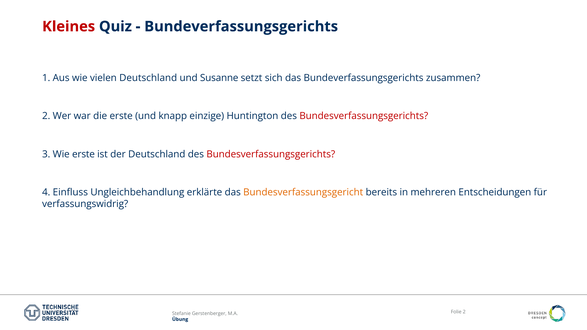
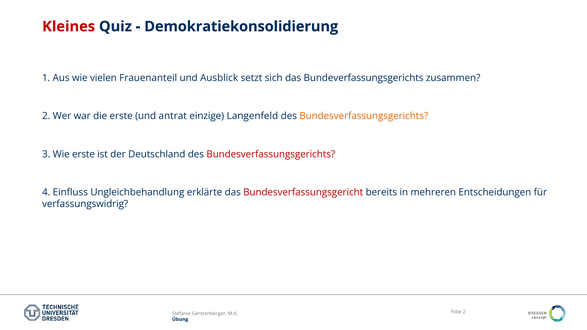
Bundeverfassungsgerichts at (241, 26): Bundeverfassungsgerichts -> Demokratiekonsolidierung
vielen Deutschland: Deutschland -> Frauenanteil
Susanne: Susanne -> Ausblick
knapp: knapp -> antrat
Huntington: Huntington -> Langenfeld
Bundesverfassungsgerichts at (364, 116) colour: red -> orange
Bundesverfassungsgericht colour: orange -> red
